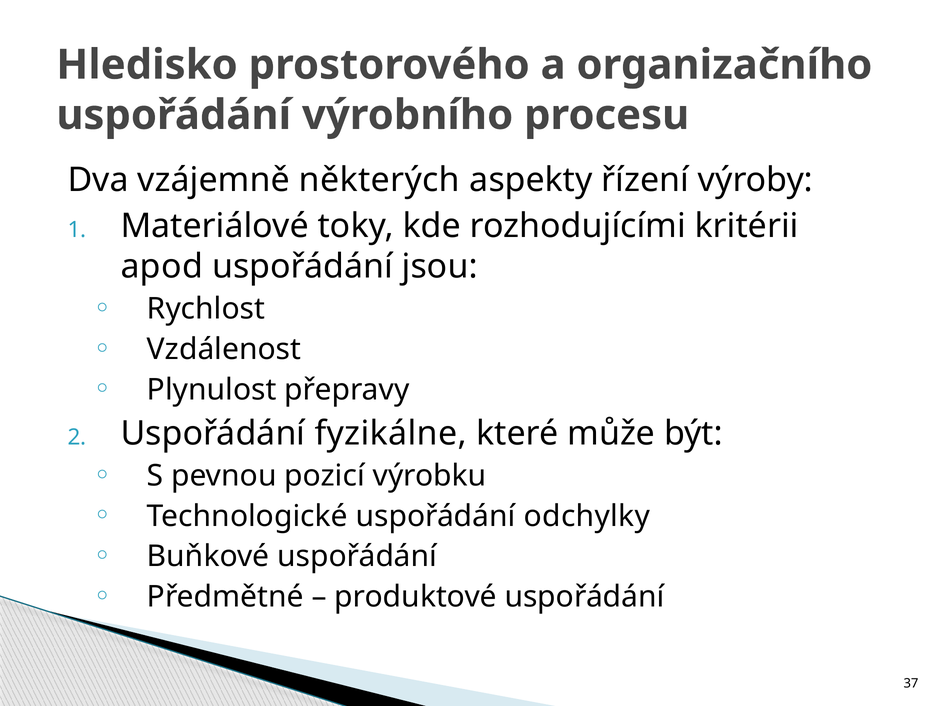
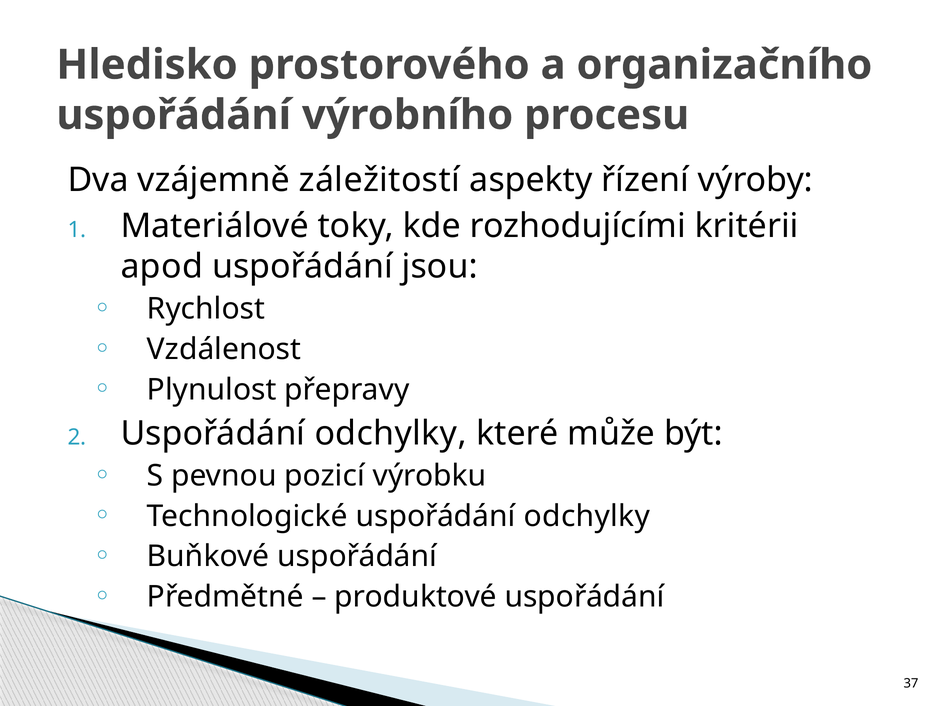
některých: některých -> záležitostí
fyzikálne at (391, 433): fyzikálne -> odchylky
